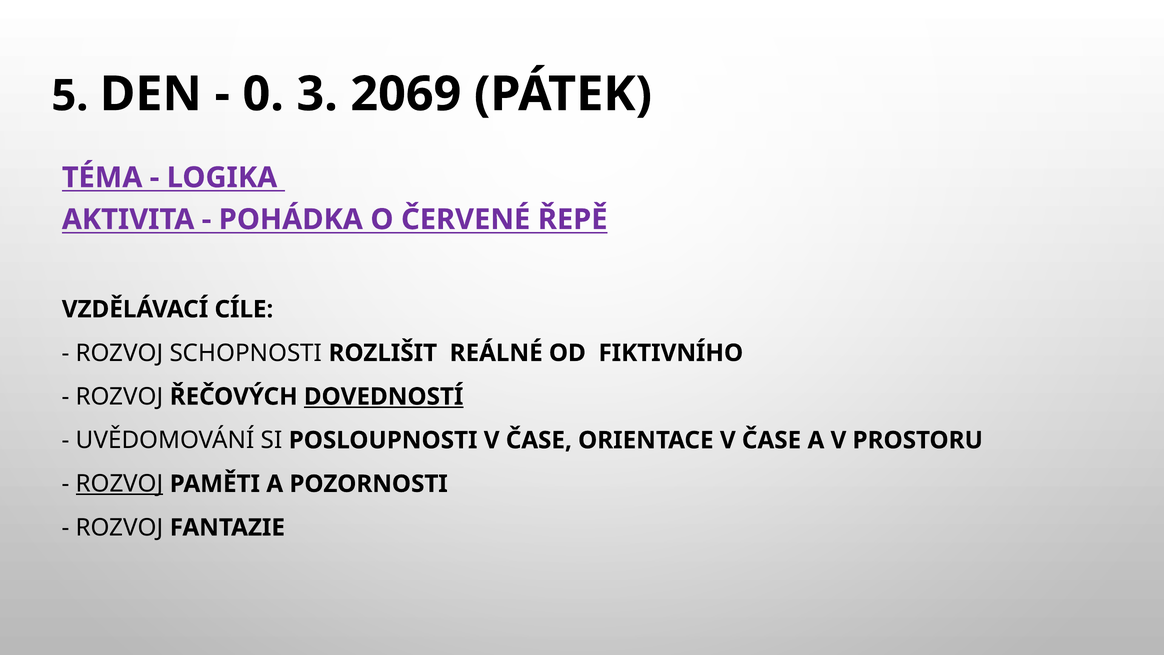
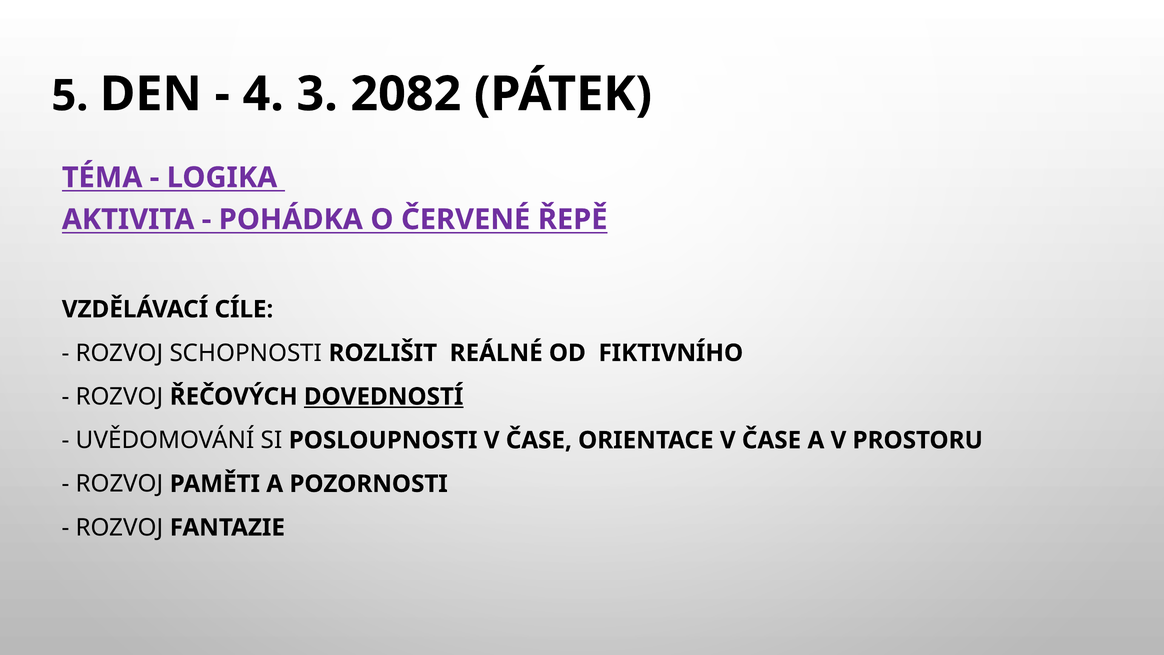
0: 0 -> 4
2069: 2069 -> 2082
ROZVOJ at (120, 484) underline: present -> none
